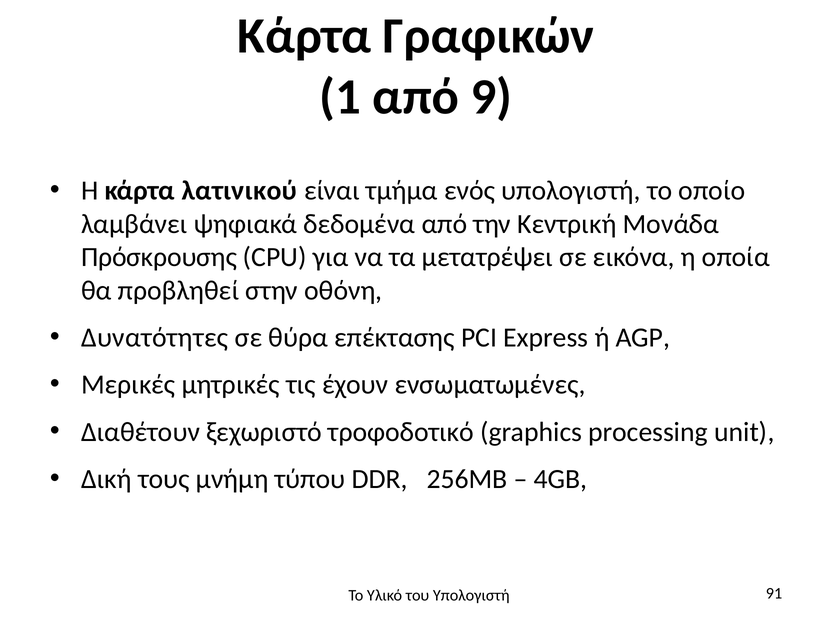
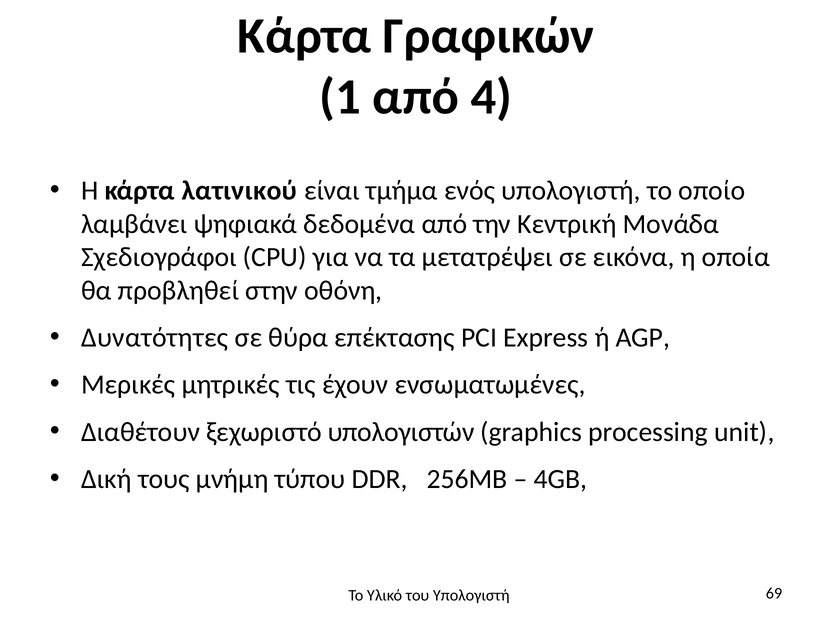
9: 9 -> 4
Πρόσκρουσης: Πρόσκρουσης -> Σχεδιογράφοι
τροφοδοτικό: τροφοδοτικό -> υπολογιστών
91: 91 -> 69
